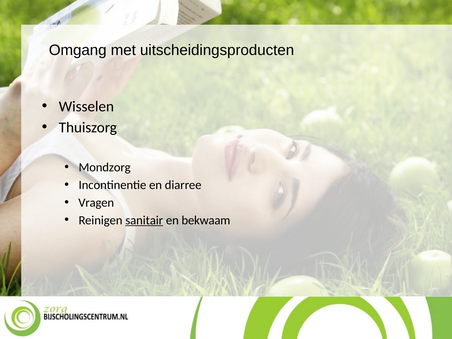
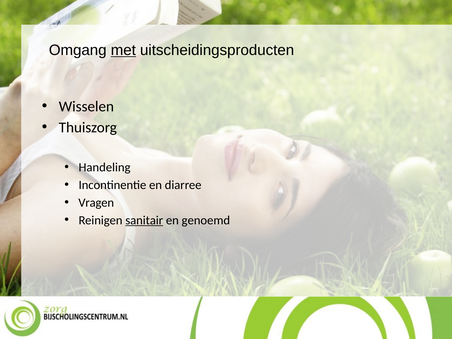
met underline: none -> present
Mondzorg: Mondzorg -> Handeling
bekwaam: bekwaam -> genoemd
